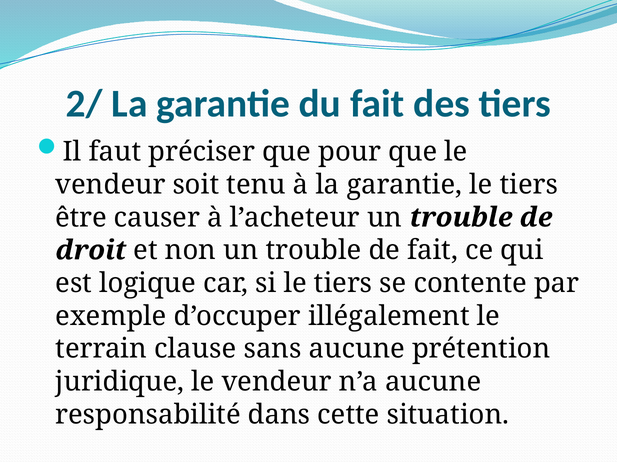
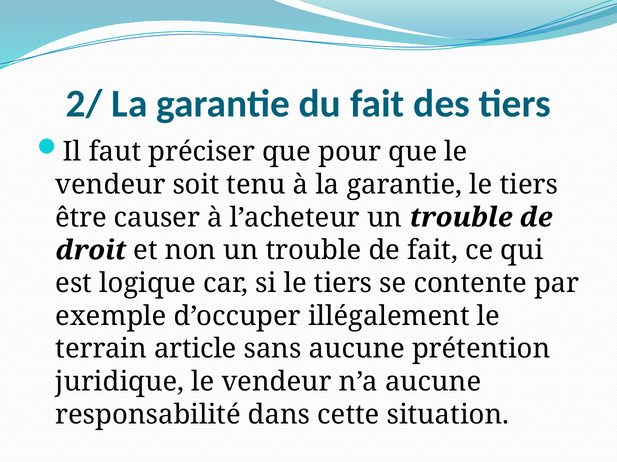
clause: clause -> article
